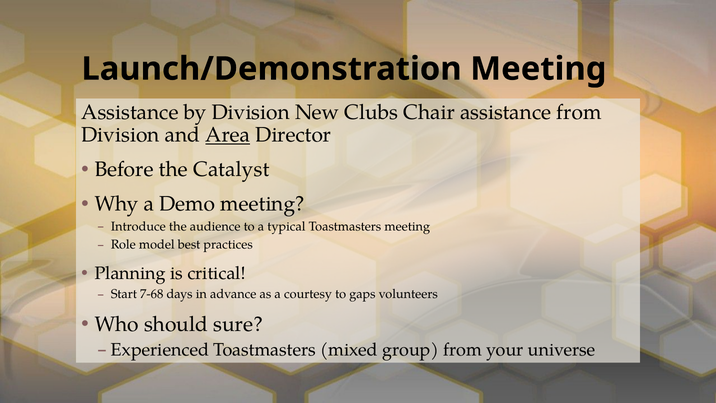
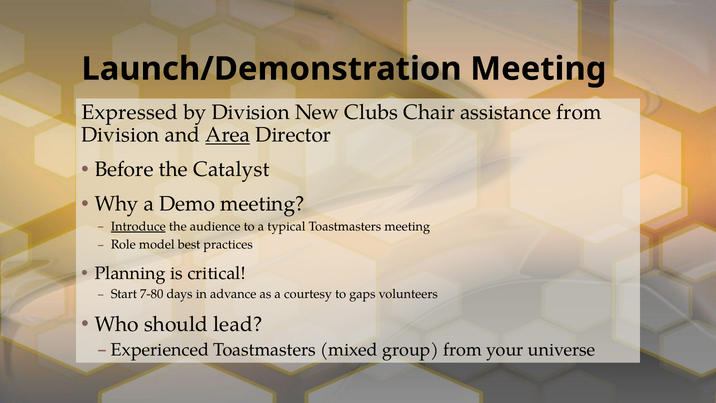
Assistance at (130, 112): Assistance -> Expressed
Introduce underline: none -> present
7-68: 7-68 -> 7-80
sure: sure -> lead
